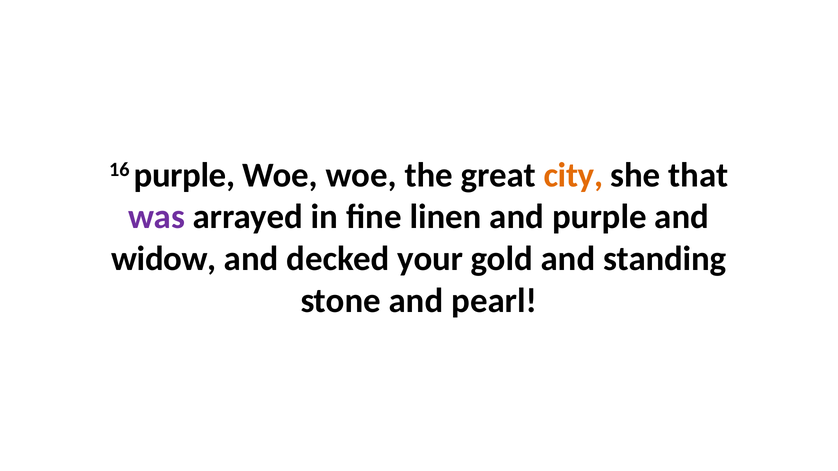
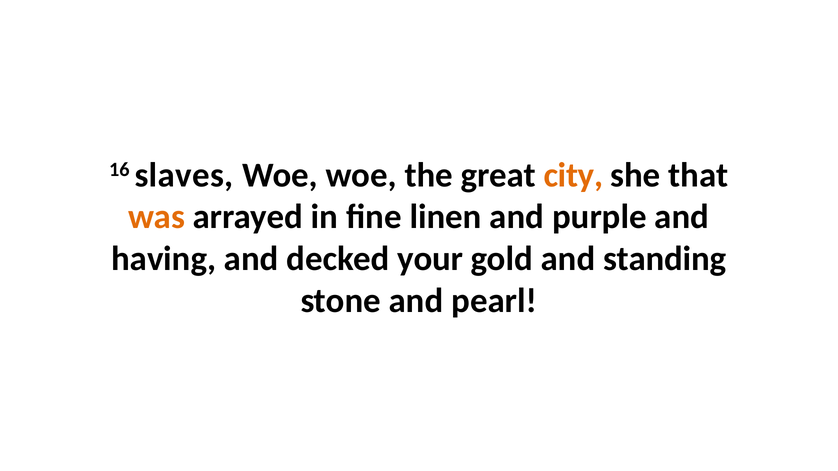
16 purple: purple -> slaves
was colour: purple -> orange
widow: widow -> having
